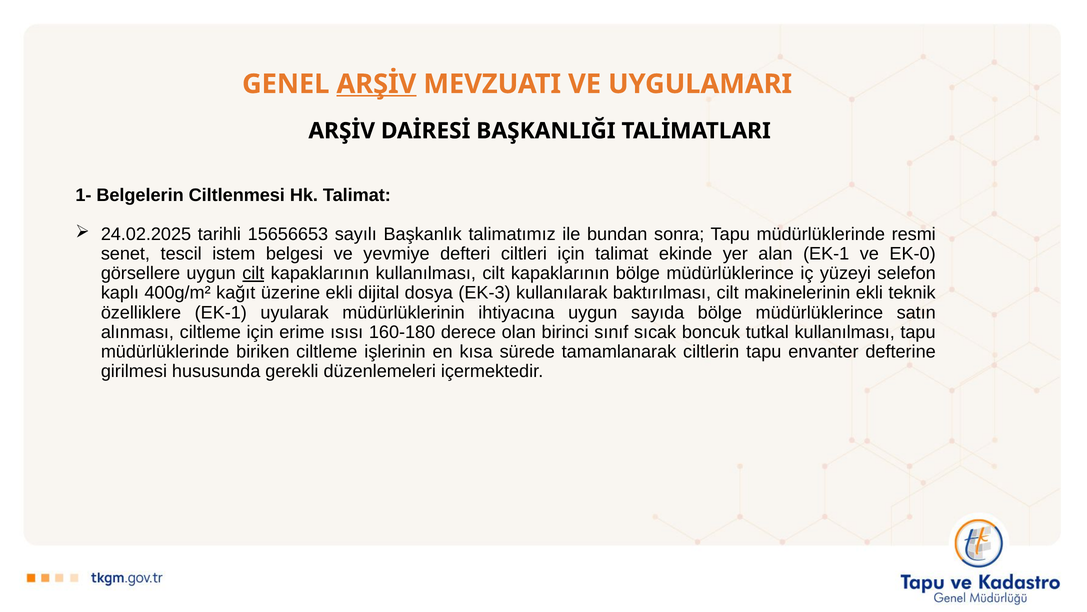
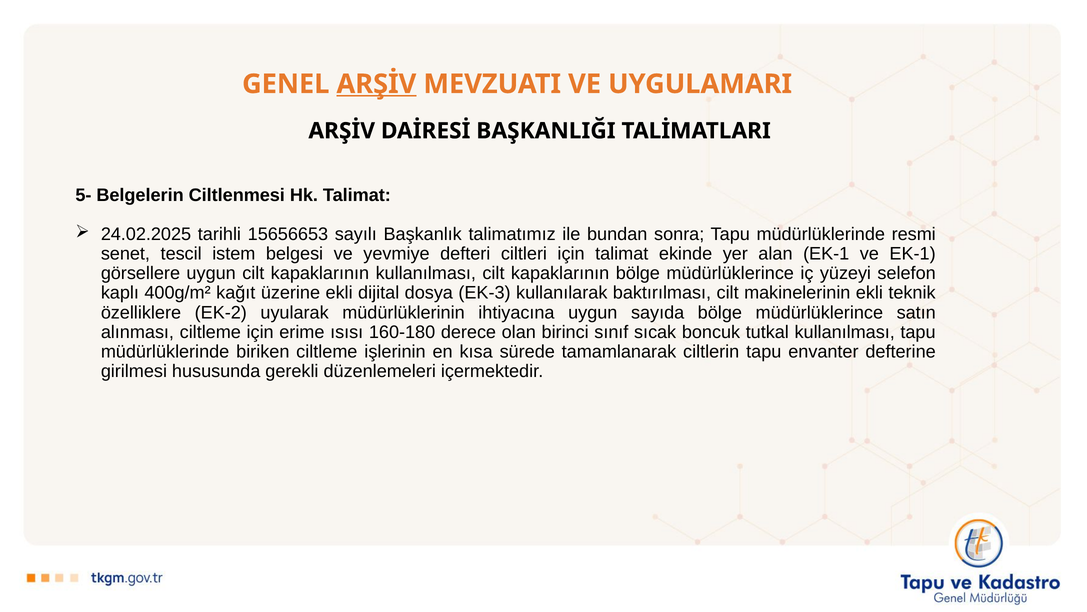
1-: 1- -> 5-
ve EK-0: EK-0 -> EK-1
cilt at (253, 273) underline: present -> none
özelliklere EK-1: EK-1 -> EK-2
